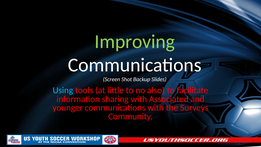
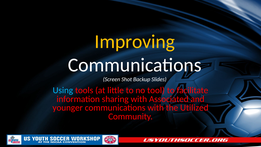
Improving colour: light green -> yellow
also: also -> tool
Surveys: Surveys -> Utilized
